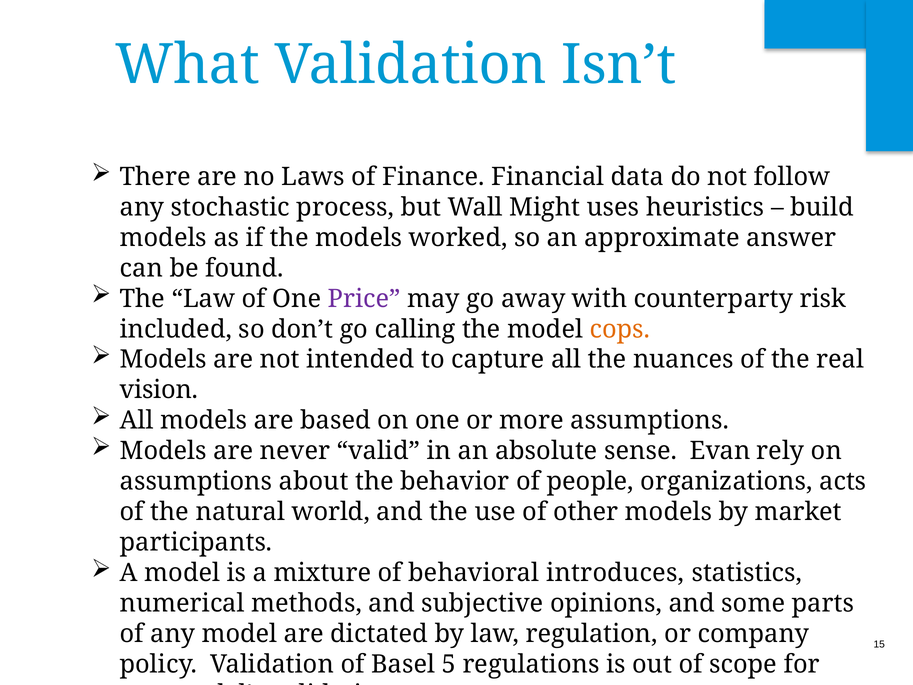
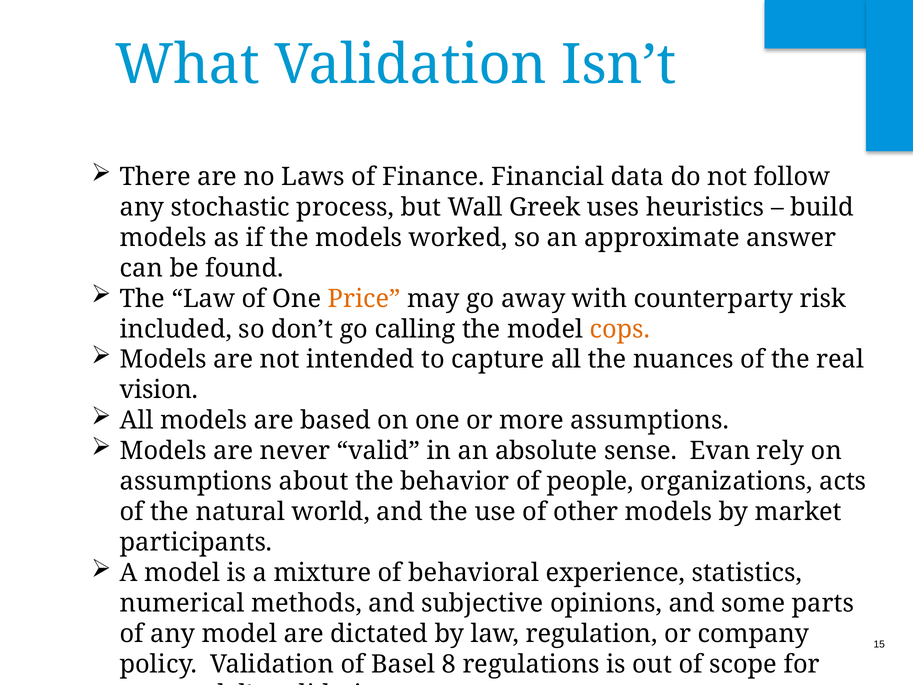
Might: Might -> Greek
Price colour: purple -> orange
introduces: introduces -> experience
5: 5 -> 8
